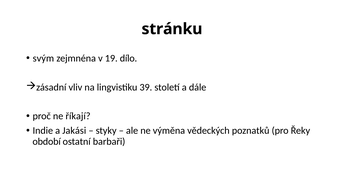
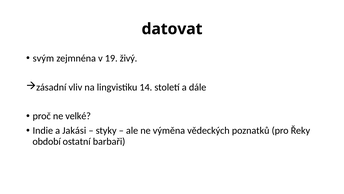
stránku: stránku -> datovat
dílo: dílo -> živý
39: 39 -> 14
říkají: říkají -> velké
